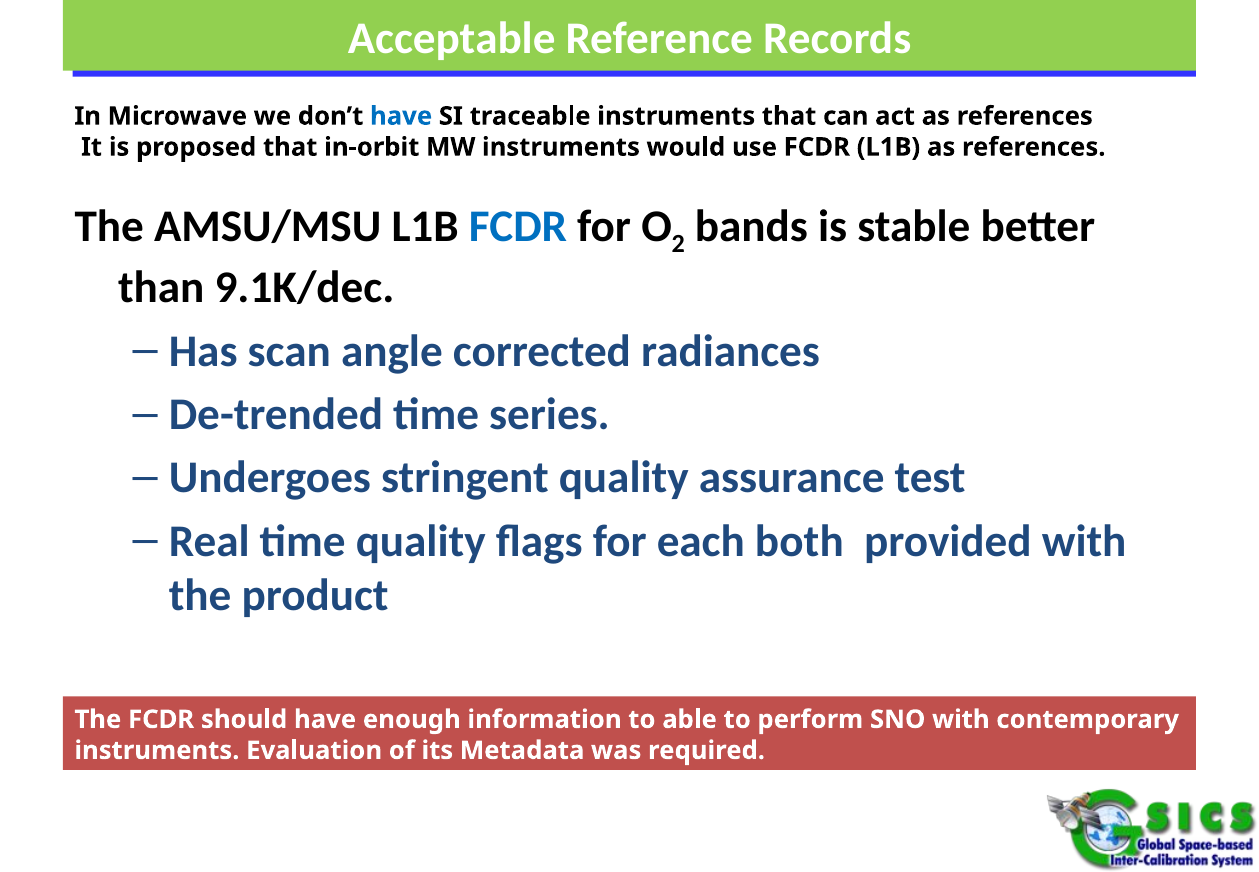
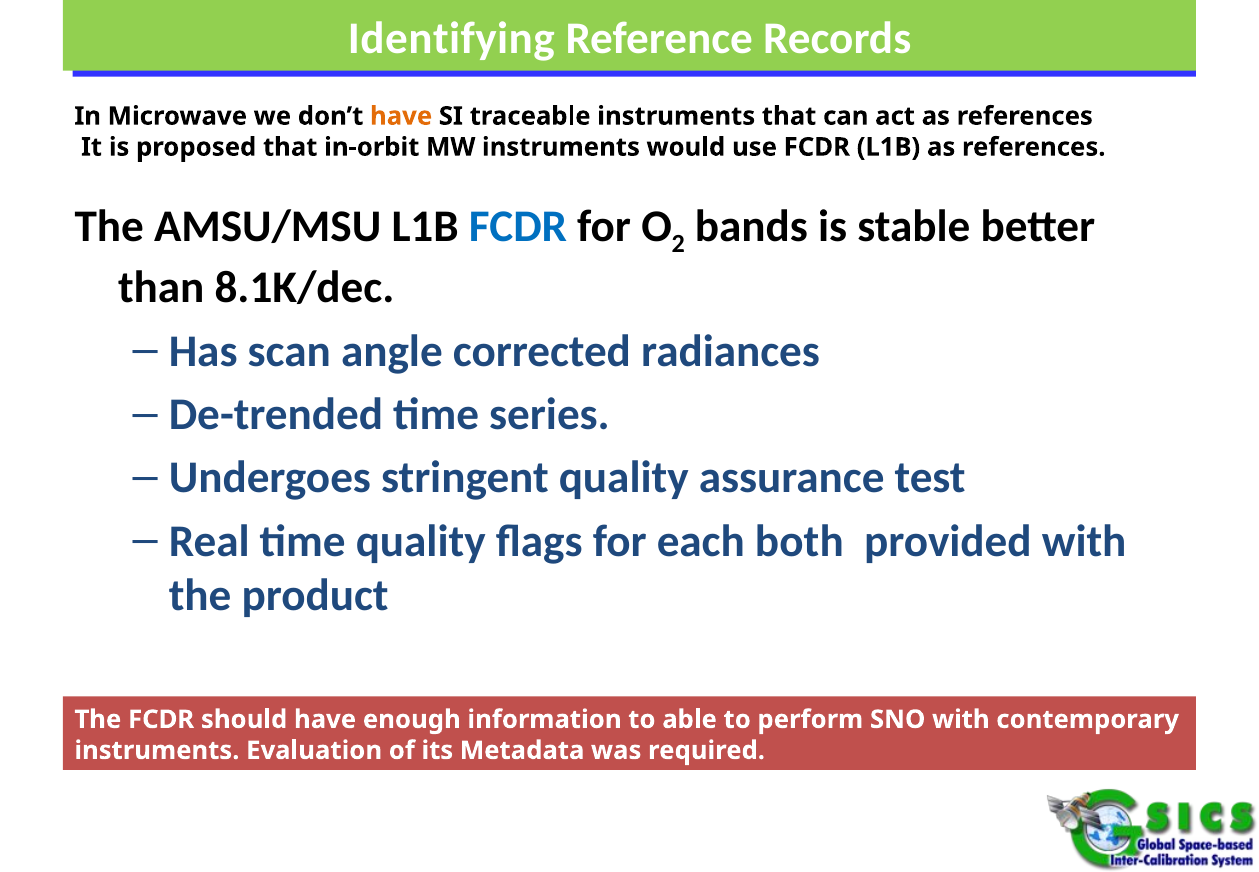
Acceptable: Acceptable -> Identifying
have at (401, 116) colour: blue -> orange
9.1K/dec: 9.1K/dec -> 8.1K/dec
